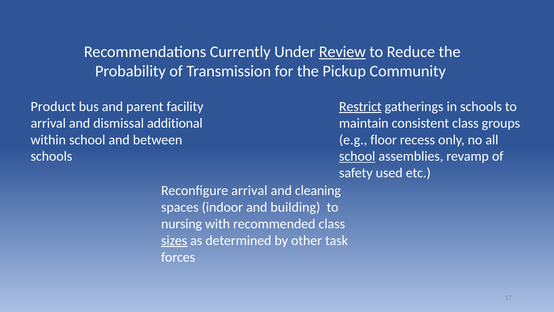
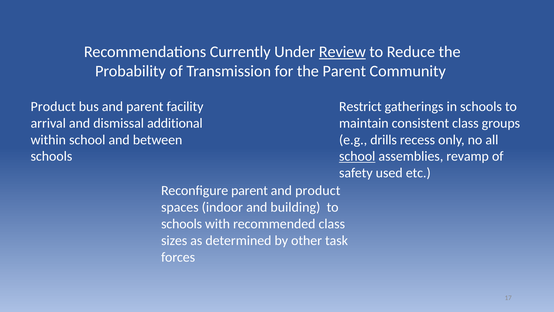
the Pickup: Pickup -> Parent
Restrict underline: present -> none
floor: floor -> drills
Reconfigure arrival: arrival -> parent
and cleaning: cleaning -> product
nursing at (182, 224): nursing -> schools
sizes underline: present -> none
